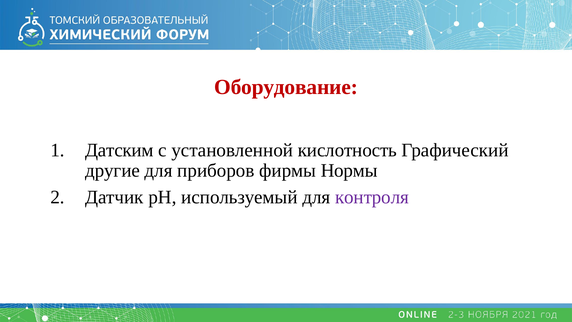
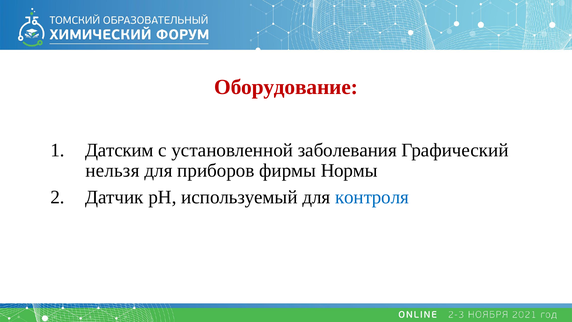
кислотность: кислотность -> заболевания
другие: другие -> нельзя
контроля colour: purple -> blue
